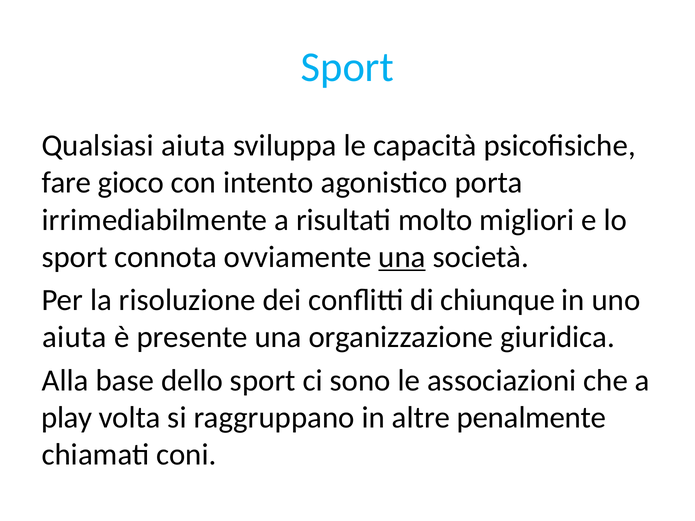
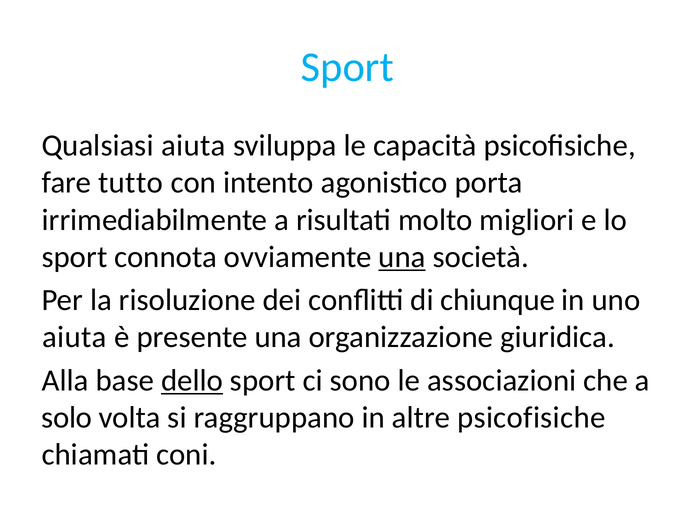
gioco: gioco -> tutto
dello underline: none -> present
play: play -> solo
altre penalmente: penalmente -> psicofisiche
